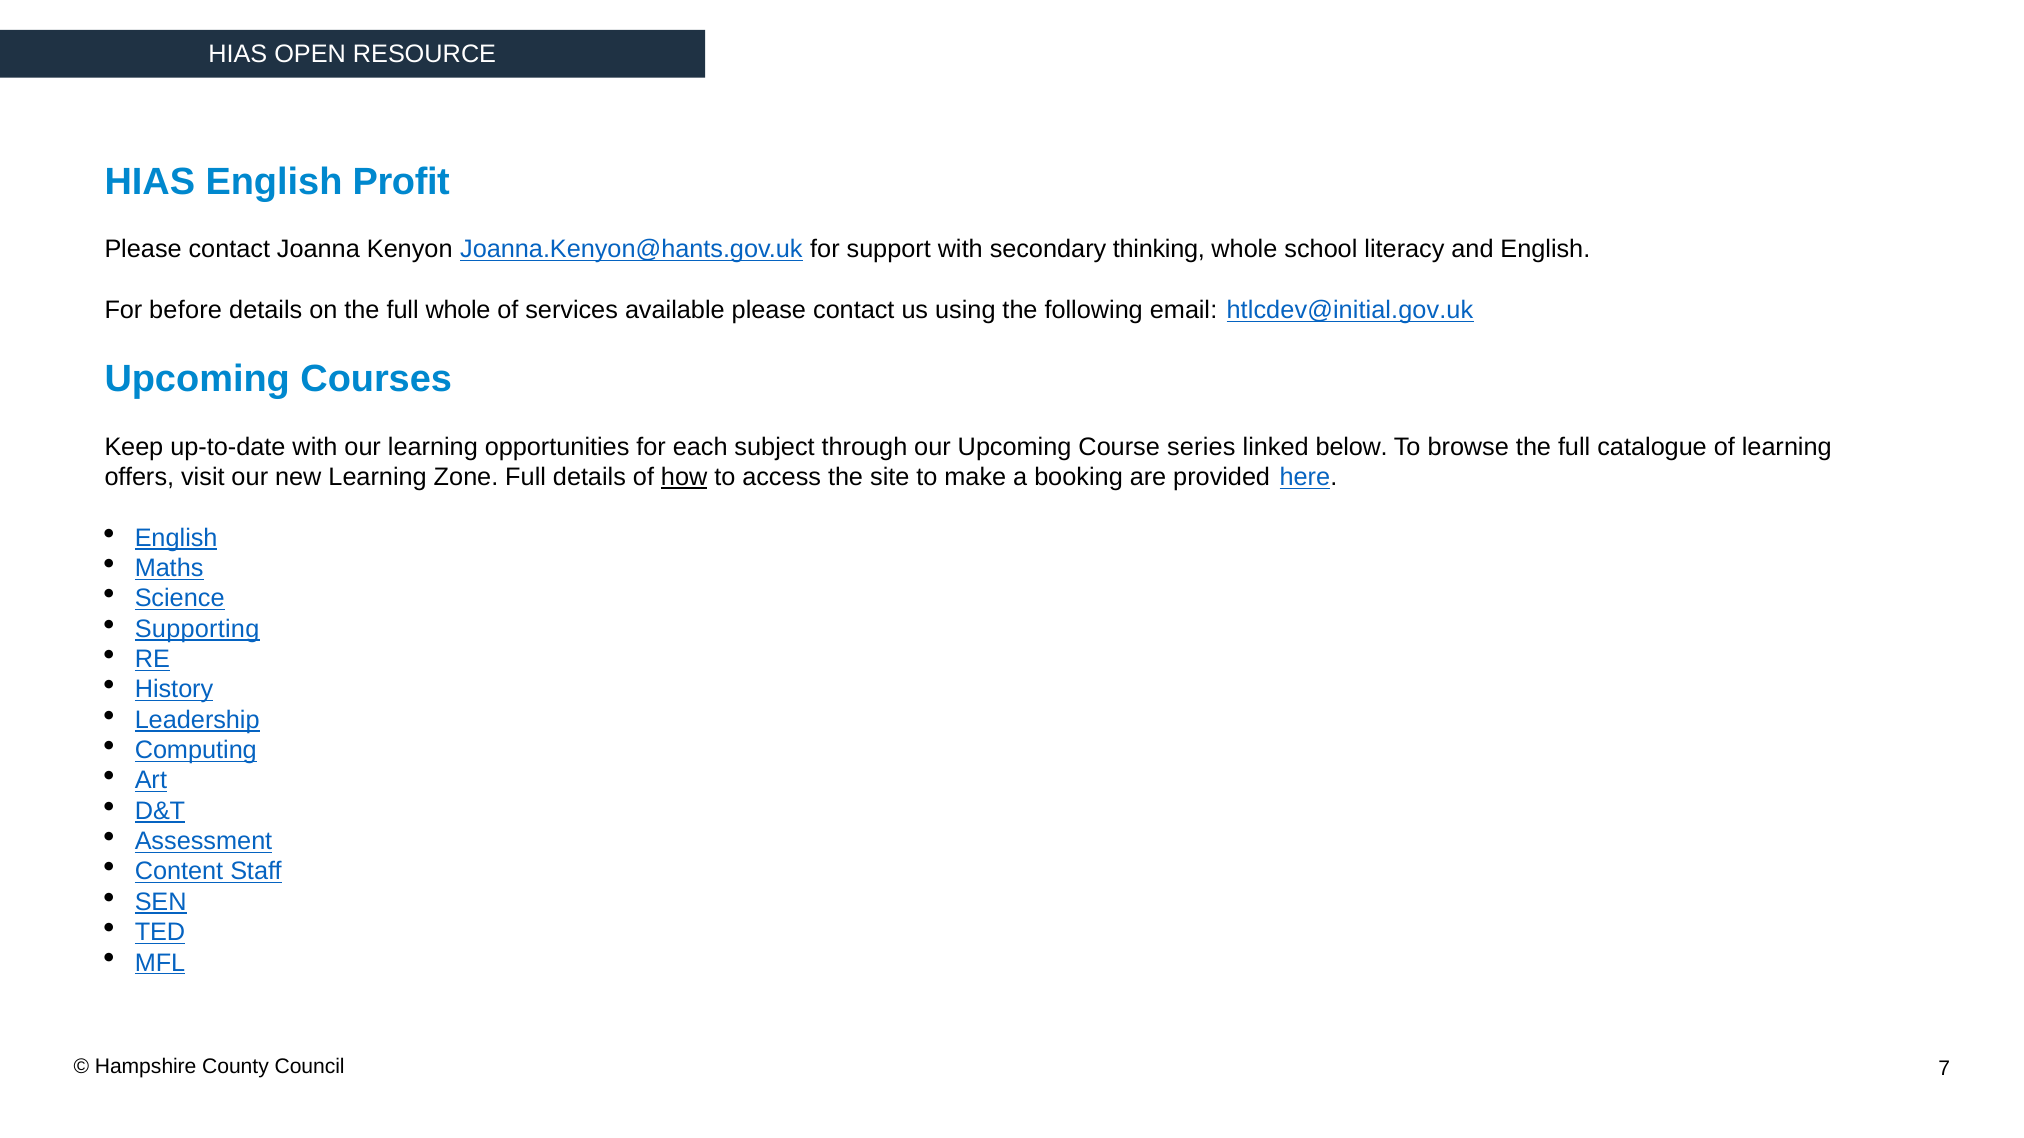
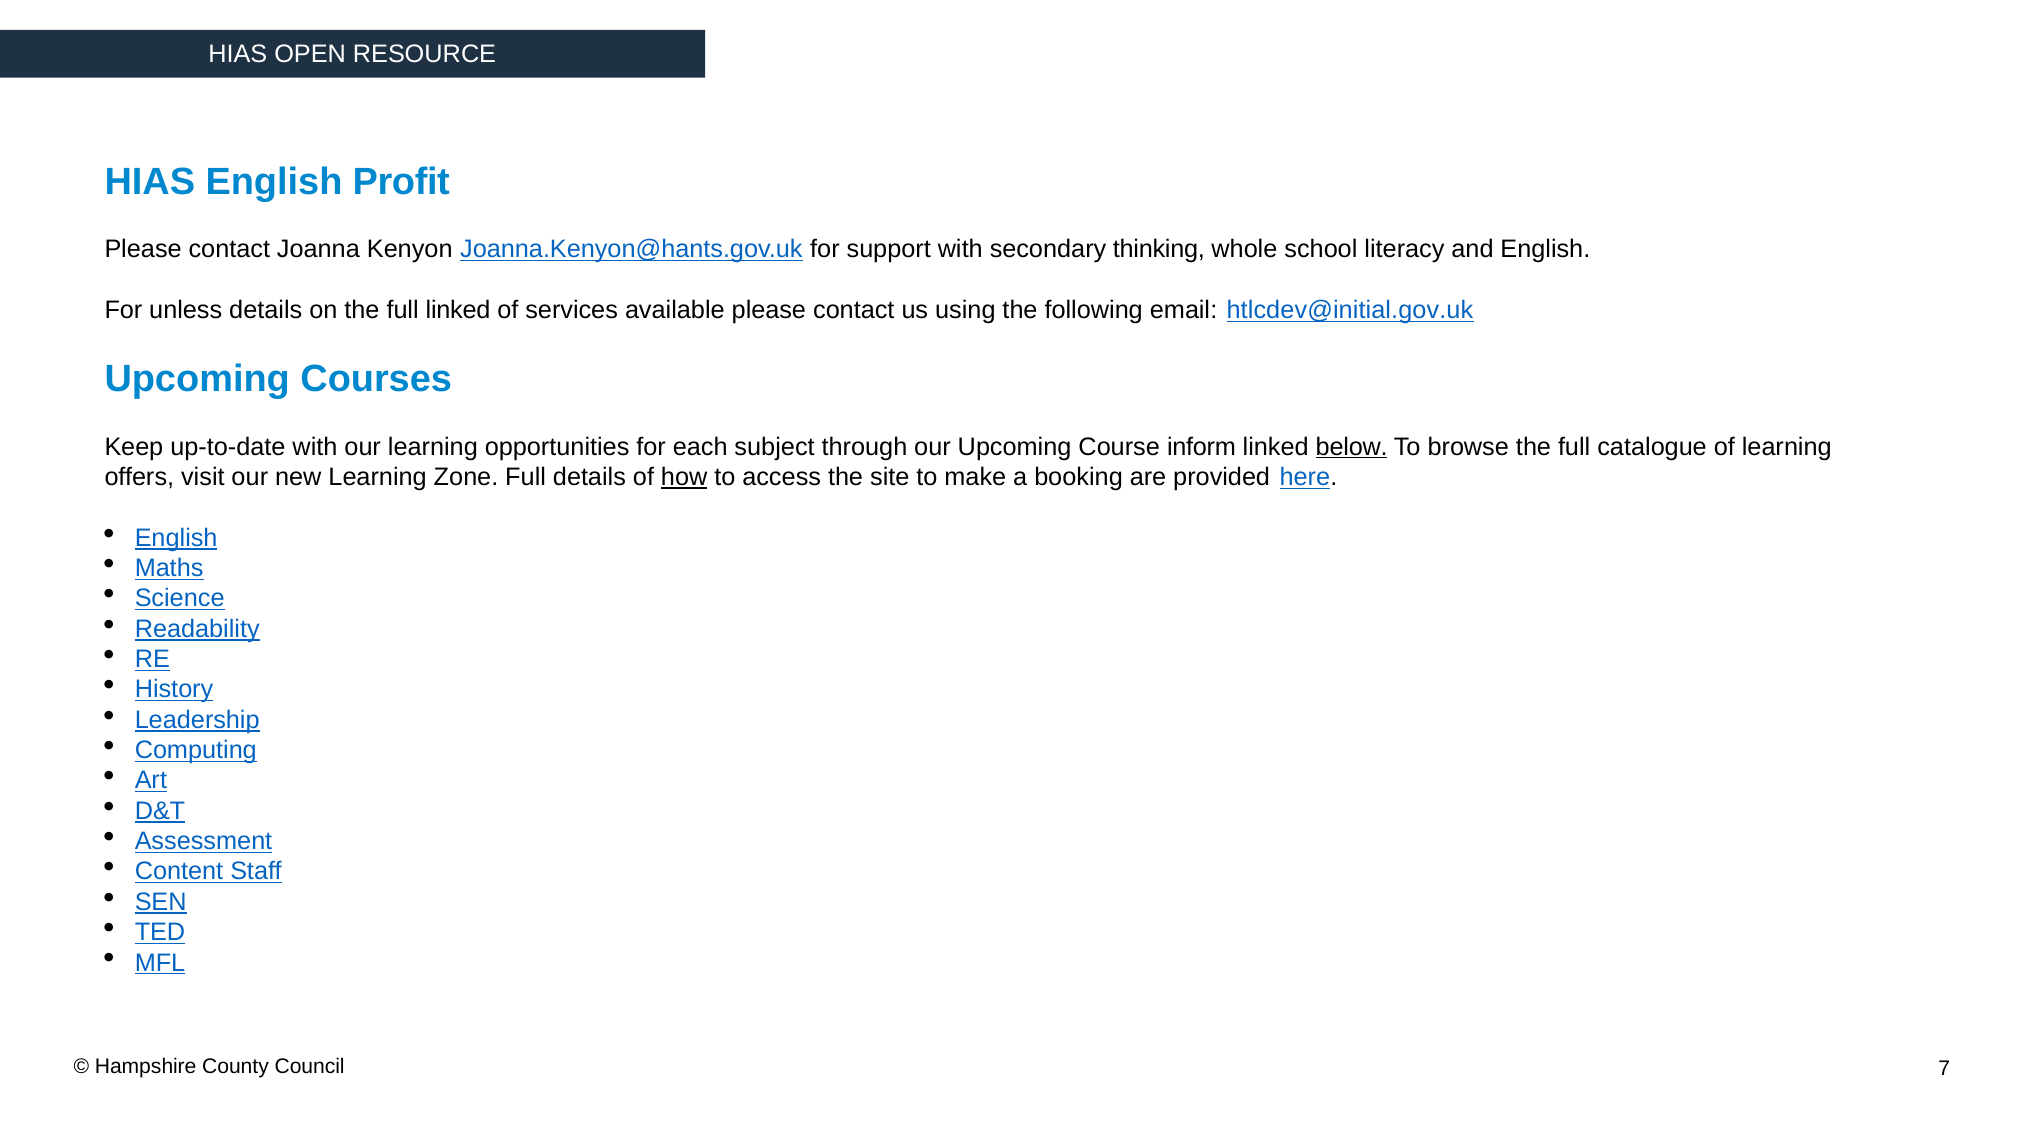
before: before -> unless
full whole: whole -> linked
series: series -> inform
below underline: none -> present
Supporting: Supporting -> Readability
